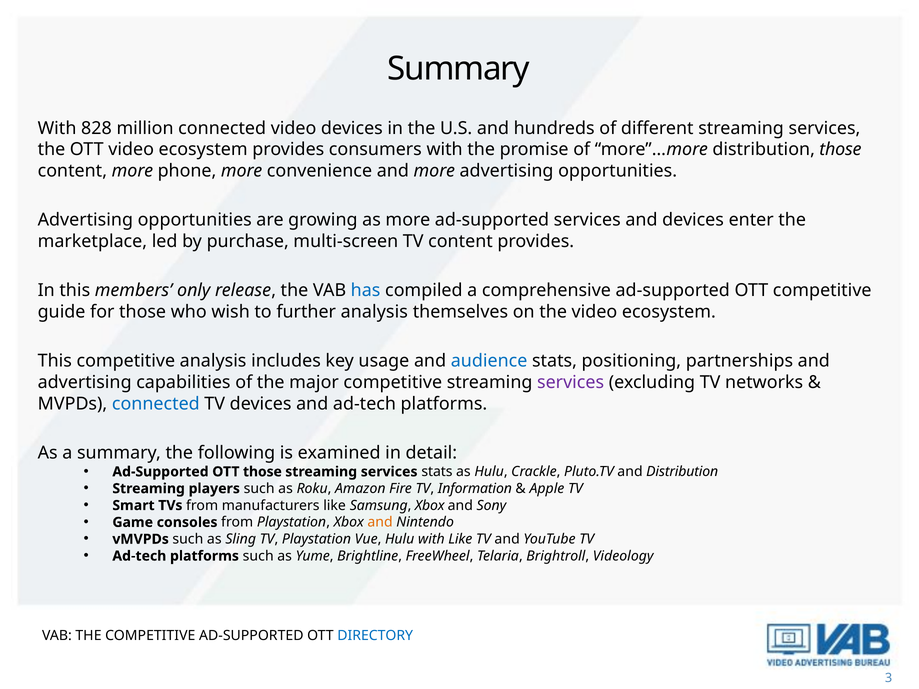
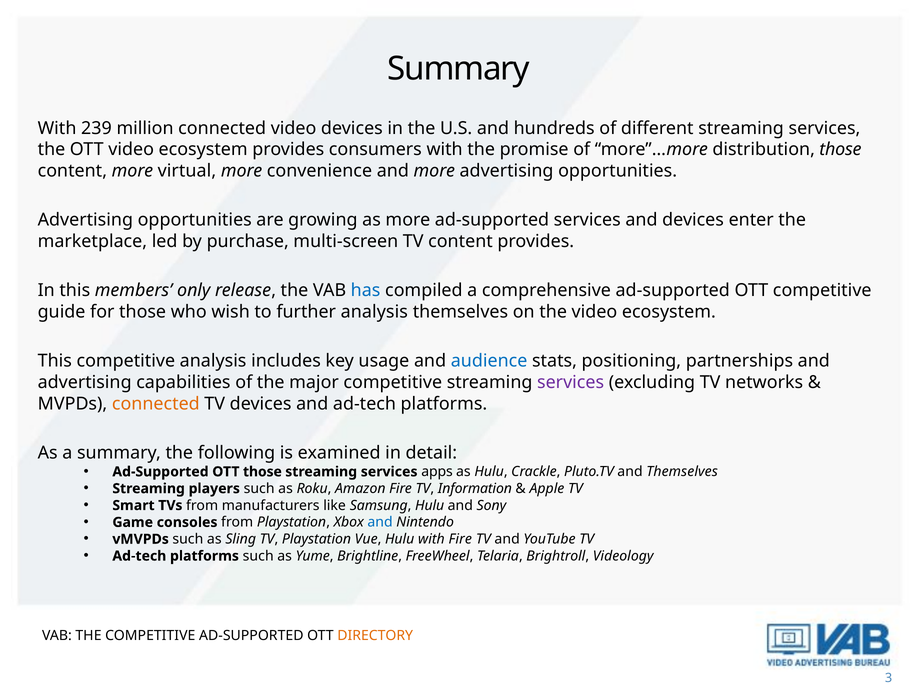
828: 828 -> 239
phone: phone -> virtual
connected at (156, 404) colour: blue -> orange
services stats: stats -> apps
and Distribution: Distribution -> Themselves
Samsung Xbox: Xbox -> Hulu
and at (380, 522) colour: orange -> blue
with Like: Like -> Fire
DIRECTORY colour: blue -> orange
